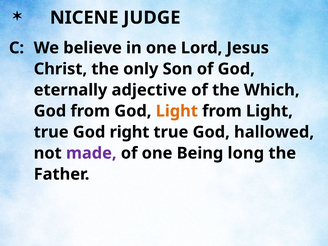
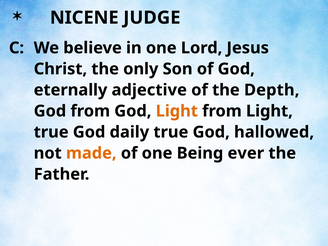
Which: Which -> Depth
right: right -> daily
made colour: purple -> orange
long: long -> ever
